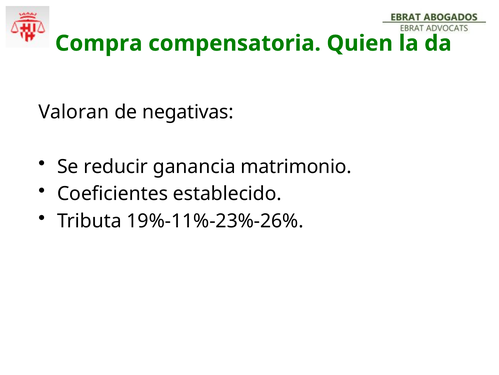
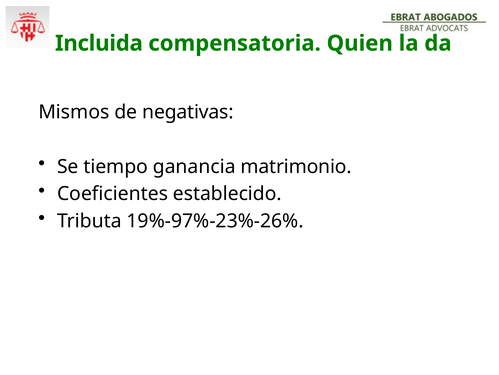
Compra: Compra -> Incluida
Valoran: Valoran -> Mismos
reducir: reducir -> tiempo
19%-11%-23%-26%: 19%-11%-23%-26% -> 19%-97%-23%-26%
